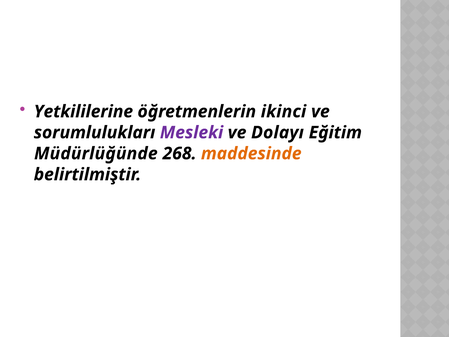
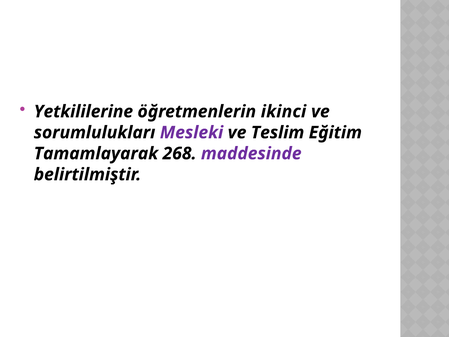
Dolayı: Dolayı -> Teslim
Müdürlüğünde: Müdürlüğünde -> Tamamlayarak
maddesinde colour: orange -> purple
